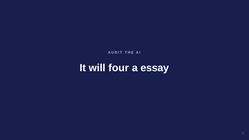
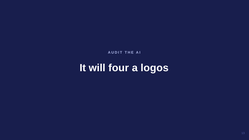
essay: essay -> logos
